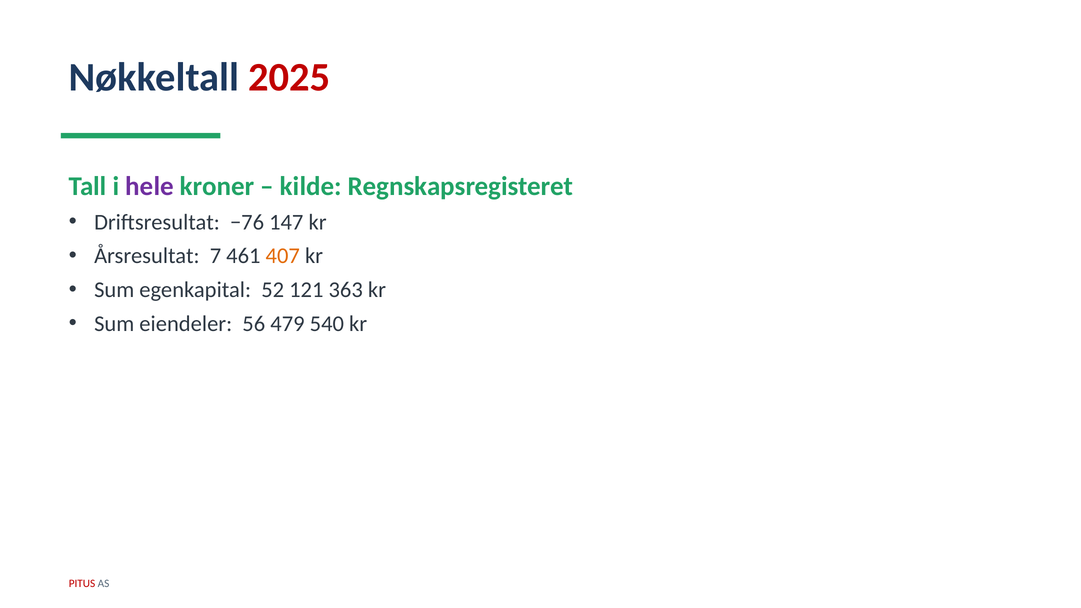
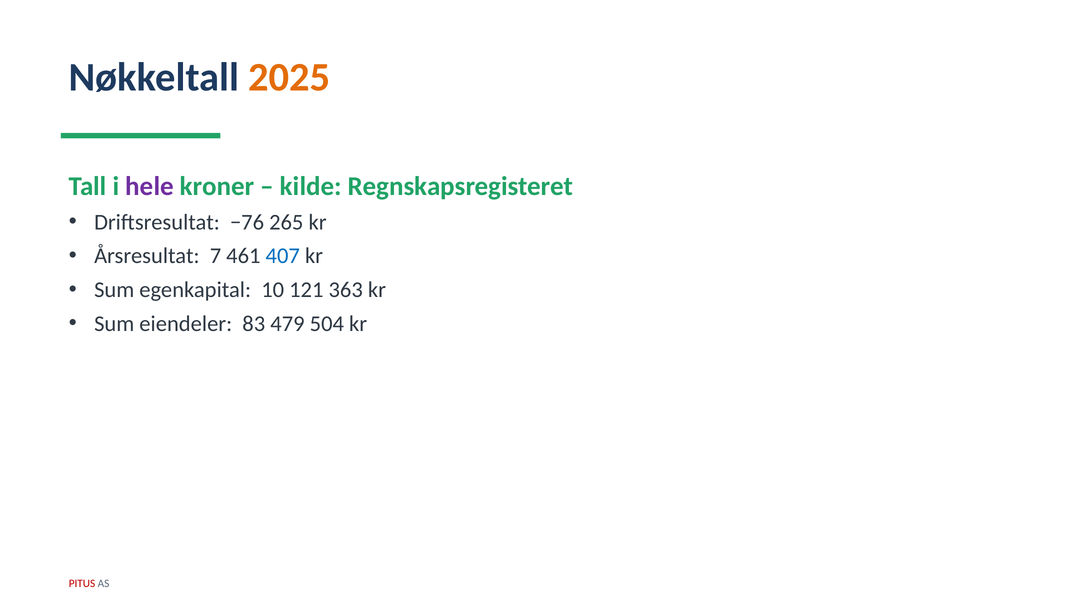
2025 colour: red -> orange
147: 147 -> 265
407 colour: orange -> blue
52: 52 -> 10
56: 56 -> 83
540: 540 -> 504
